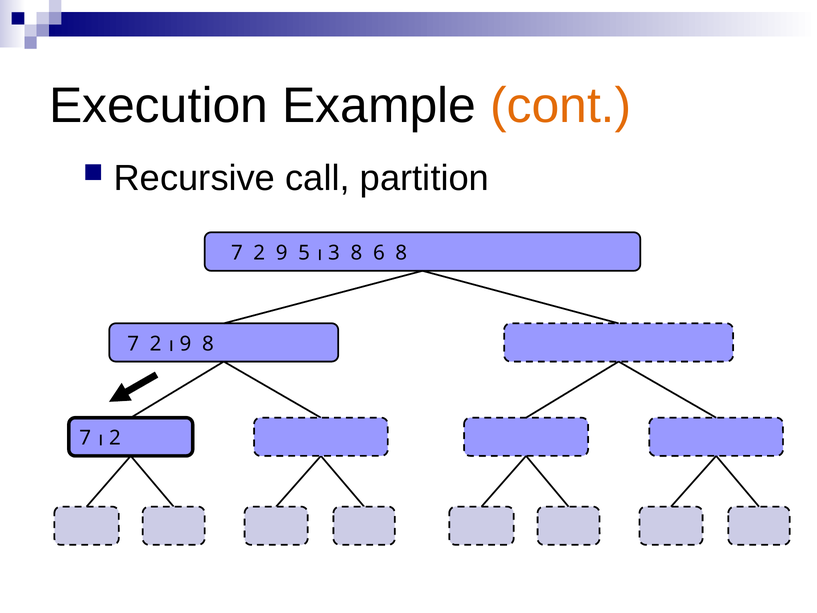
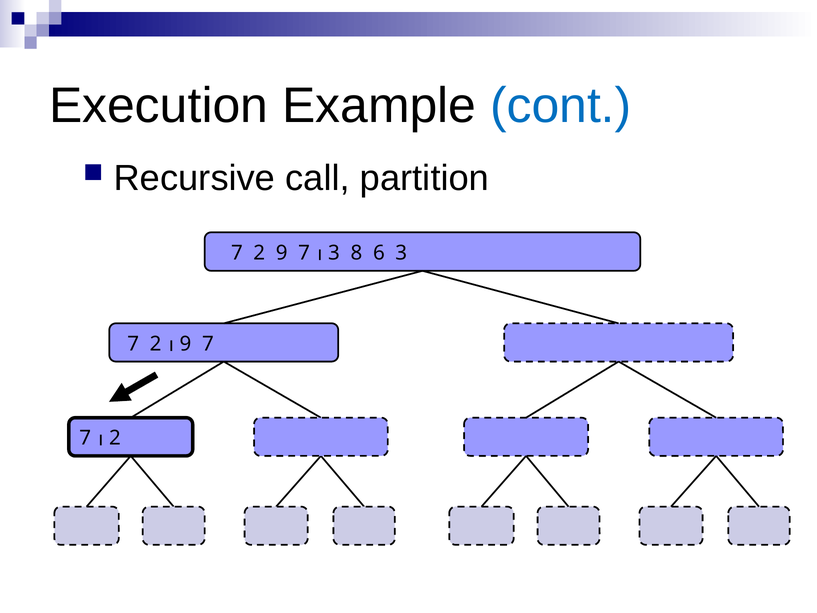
cont colour: orange -> blue
2 9 5: 5 -> 7
6 8: 8 -> 3
8 at (208, 344): 8 -> 7
